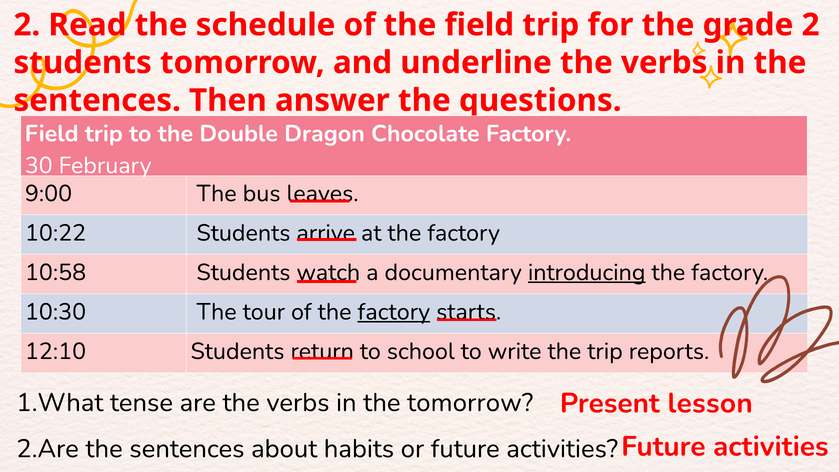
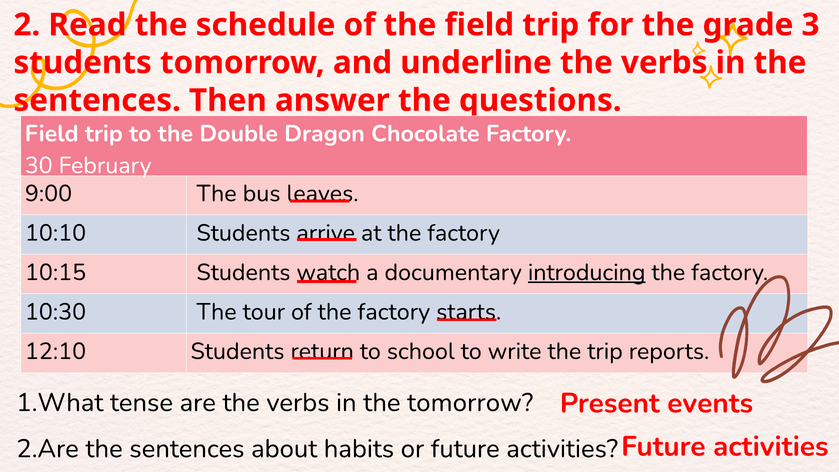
grade 2: 2 -> 3
10:22: 10:22 -> 10:10
10:58: 10:58 -> 10:15
factory at (394, 312) underline: present -> none
lesson: lesson -> events
